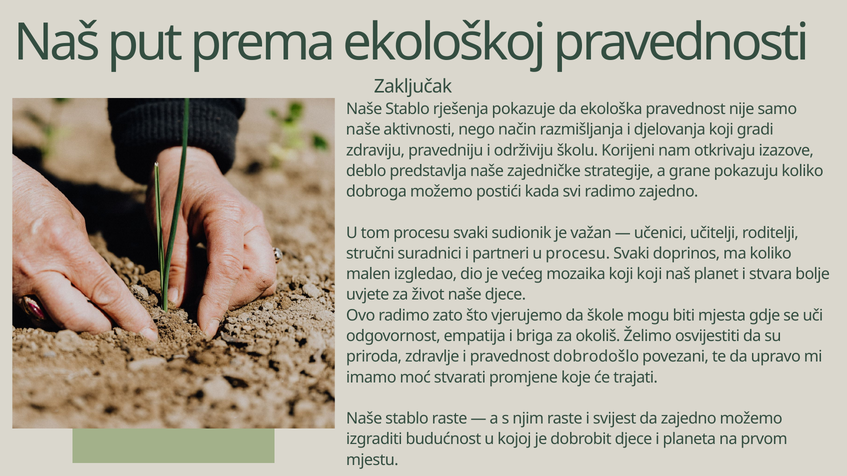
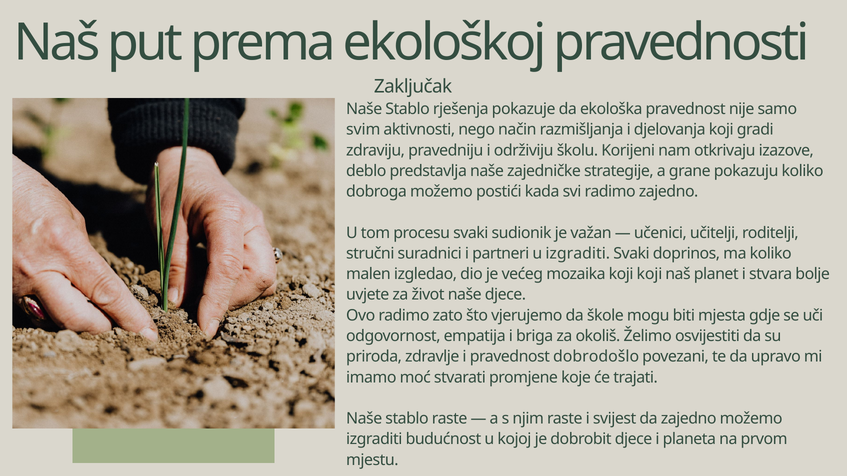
naše at (363, 130): naše -> svim
u procesu: procesu -> izgraditi
